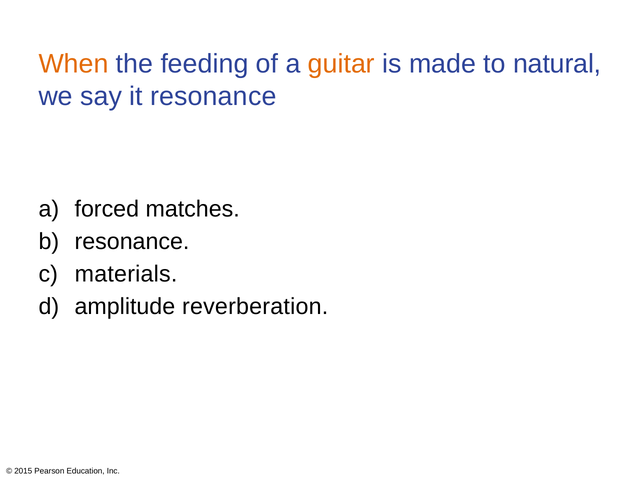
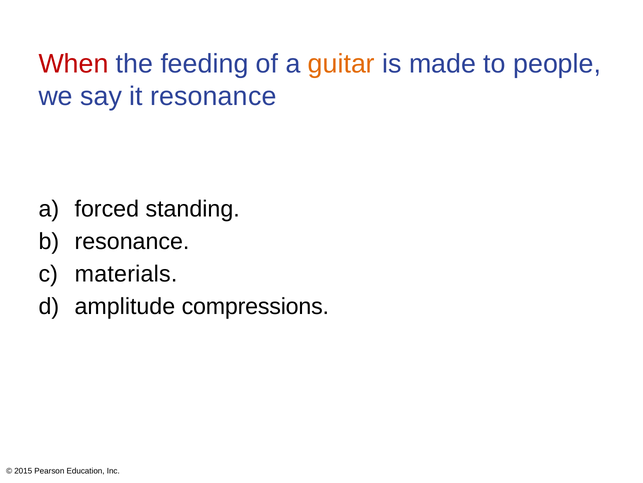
When colour: orange -> red
natural: natural -> people
matches: matches -> standing
reverberation: reverberation -> compressions
